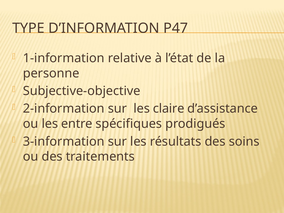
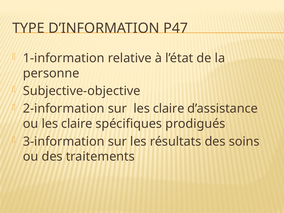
ou les entre: entre -> claire
